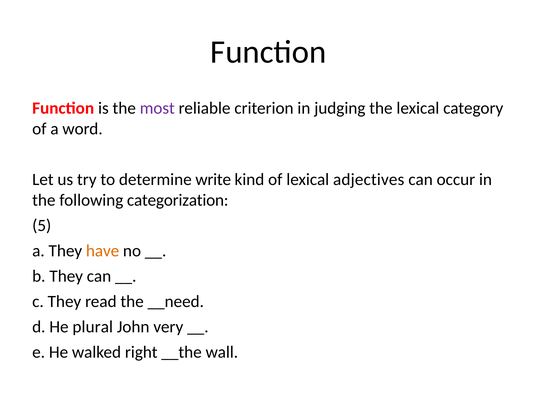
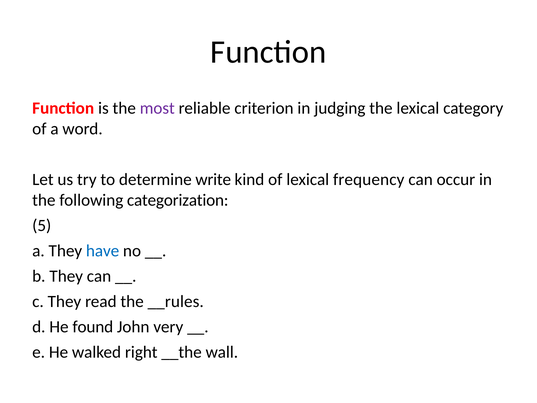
adjectives: adjectives -> frequency
have colour: orange -> blue
__need: __need -> __rules
plural: plural -> found
